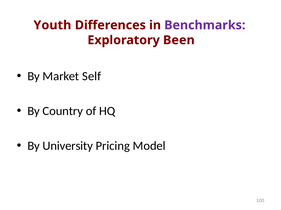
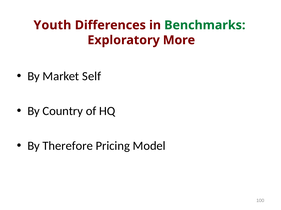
Benchmarks colour: purple -> green
Been: Been -> More
University: University -> Therefore
